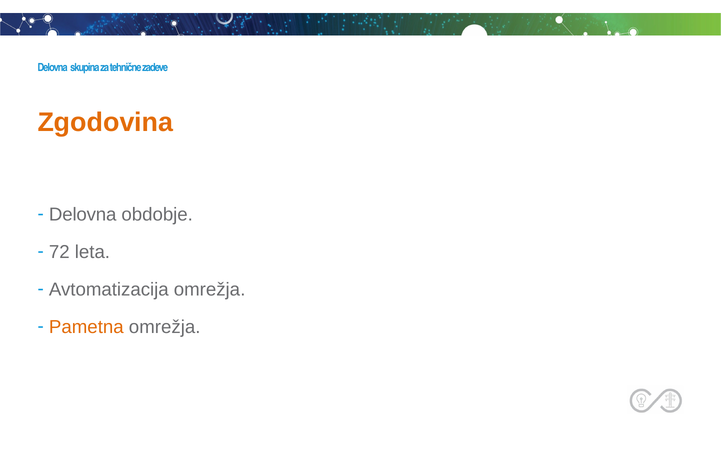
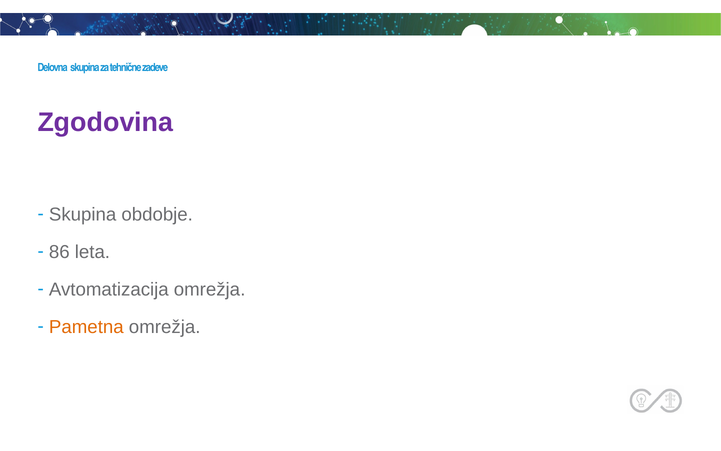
Zgodovina colour: orange -> purple
Delovna at (83, 214): Delovna -> Skupina
72: 72 -> 86
